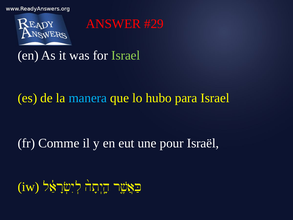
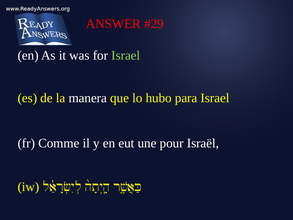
manera colour: light blue -> white
